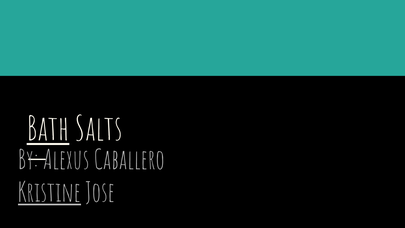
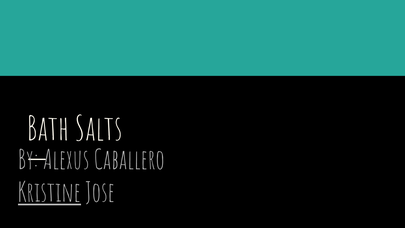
Bath underline: present -> none
